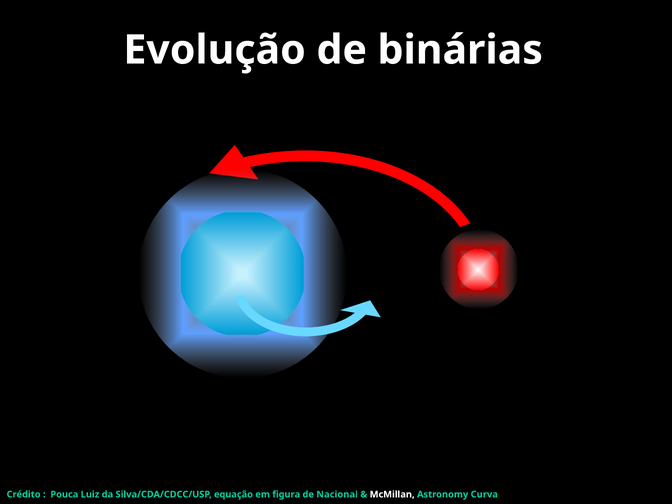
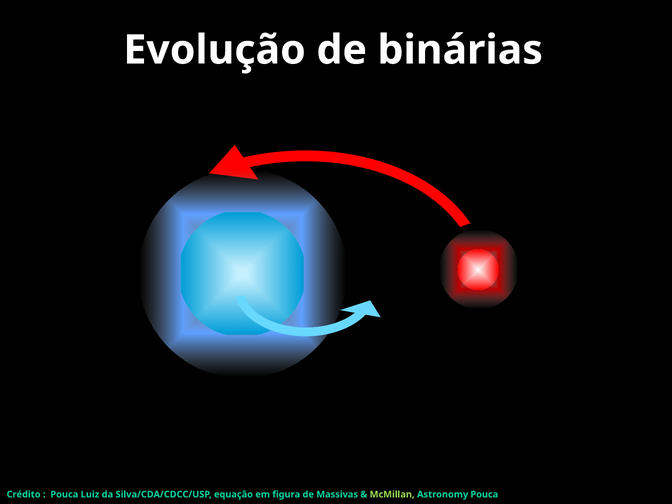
Nacional: Nacional -> Massivas
McMillan colour: white -> light green
Astronomy Curva: Curva -> Pouca
